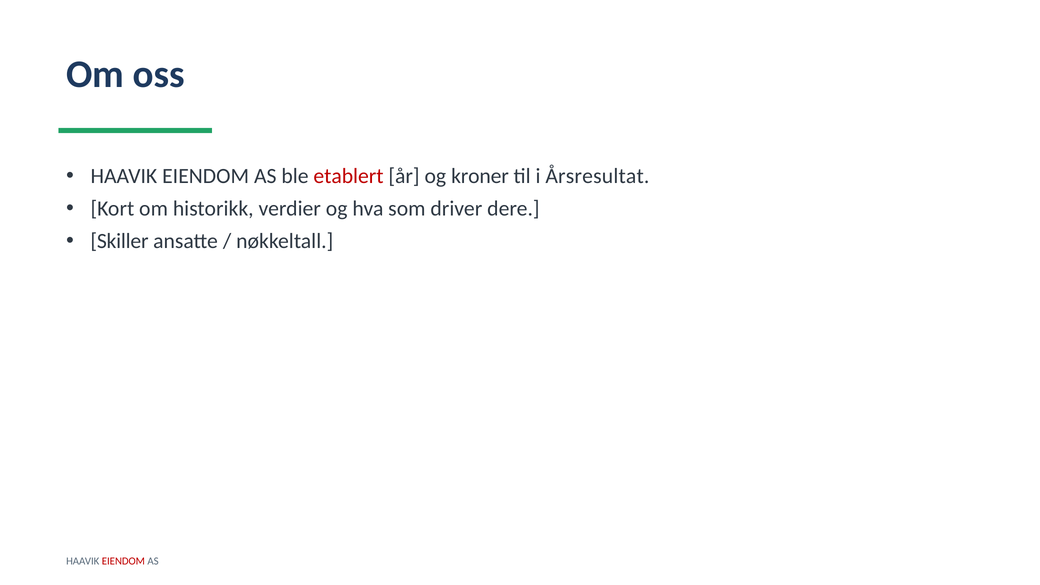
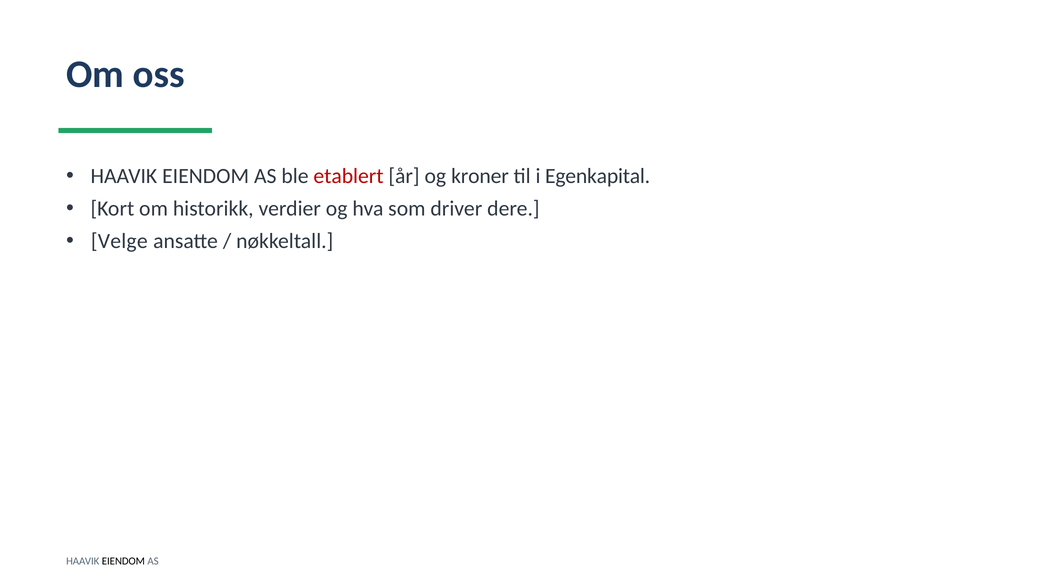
Årsresultat: Årsresultat -> Egenkapital
Skiller: Skiller -> Velge
EIENDOM at (123, 561) colour: red -> black
